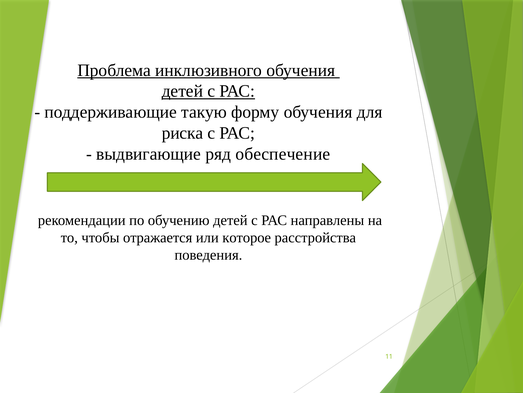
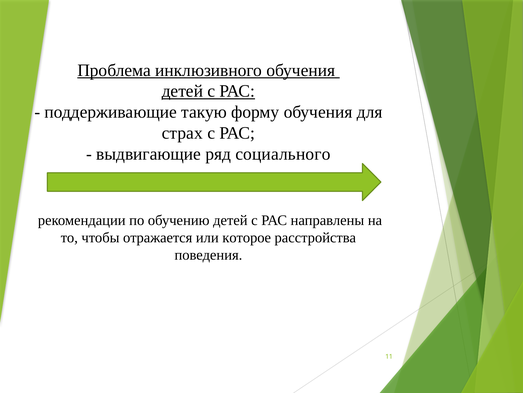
риска: риска -> страх
обеспечение: обеспечение -> социального
